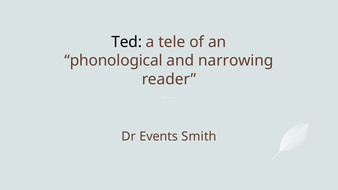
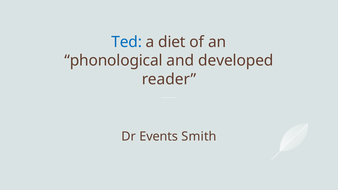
Ted colour: black -> blue
tele: tele -> diet
narrowing: narrowing -> developed
